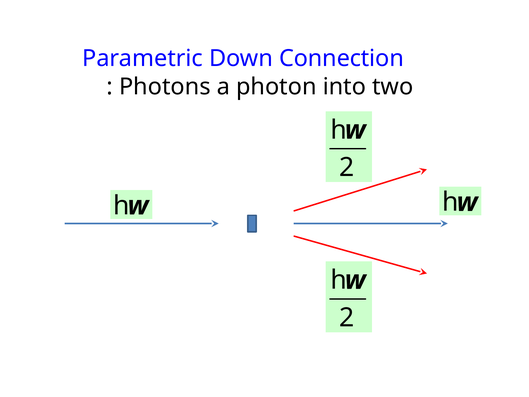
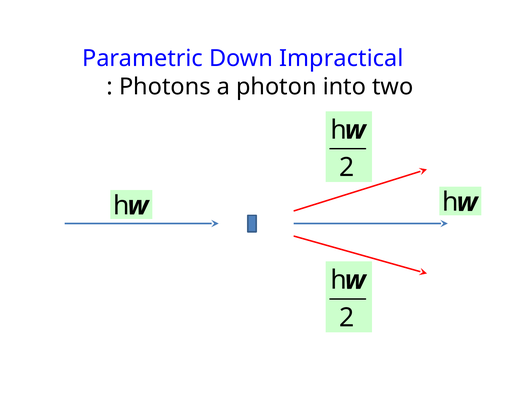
Connection: Connection -> Impractical
